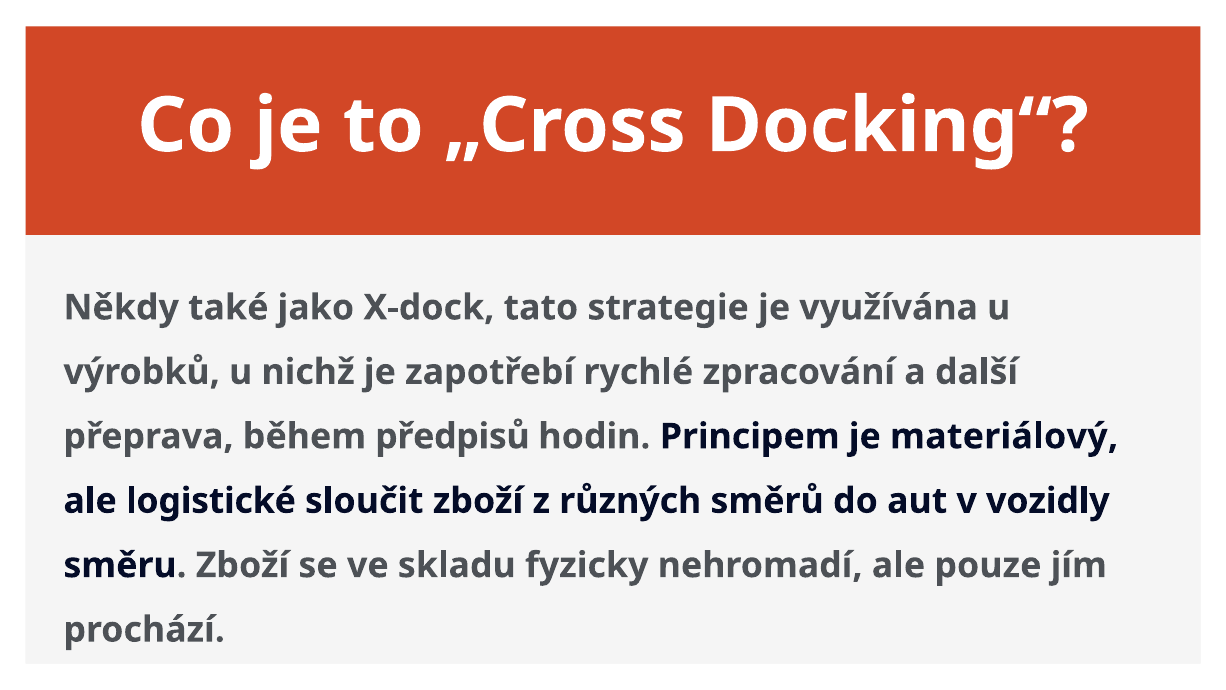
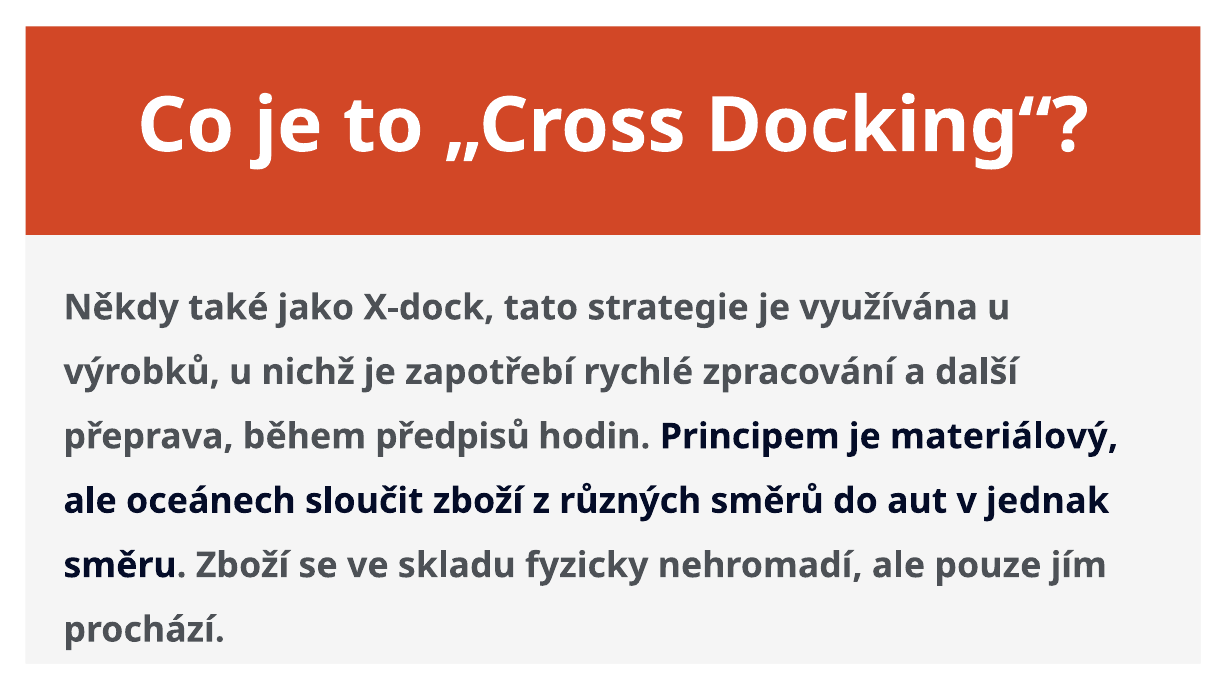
logistické: logistické -> oceánech
vozidly: vozidly -> jednak
